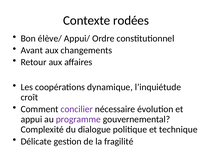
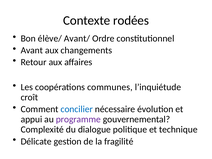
Appui/: Appui/ -> Avant/
dynamique: dynamique -> communes
concilier colour: purple -> blue
